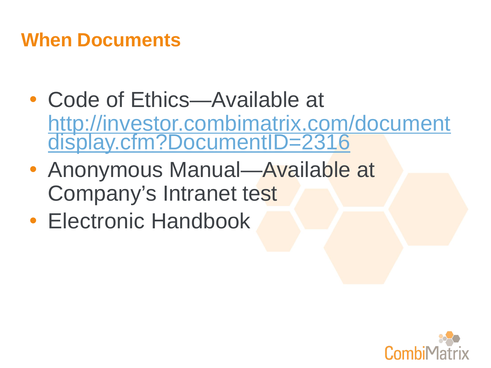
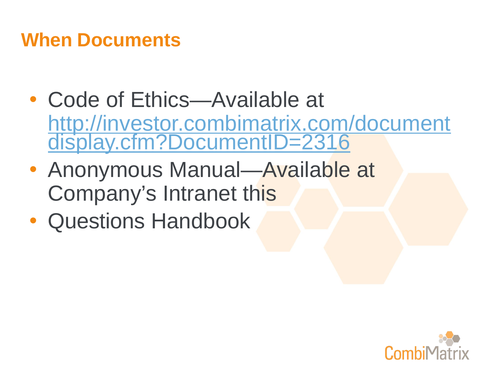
test: test -> this
Electronic: Electronic -> Questions
